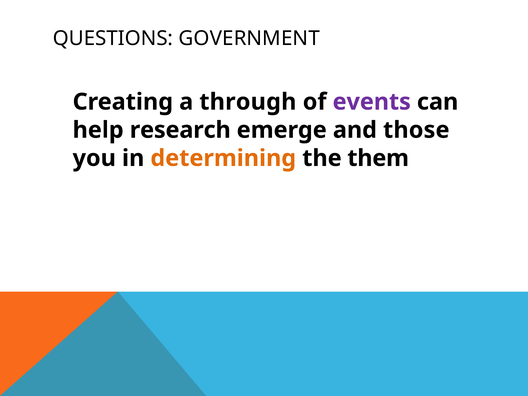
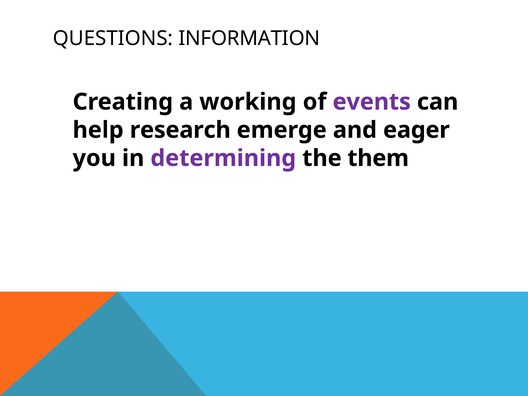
GOVERNMENT: GOVERNMENT -> INFORMATION
through: through -> working
those: those -> eager
determining colour: orange -> purple
